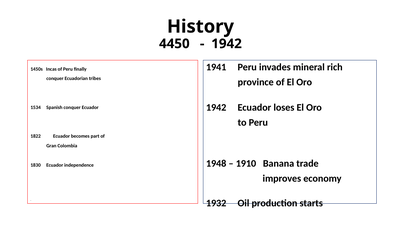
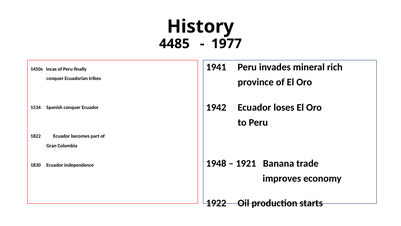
4450: 4450 -> 4485
1942 at (227, 44): 1942 -> 1977
1910: 1910 -> 1921
1932: 1932 -> 1922
